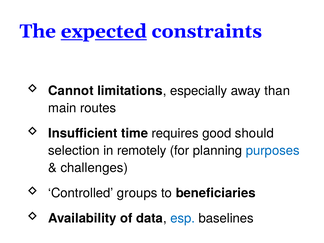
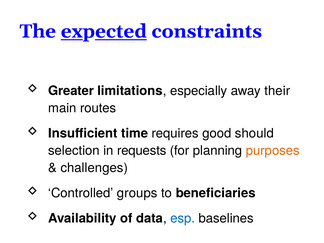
Cannot: Cannot -> Greater
than: than -> their
remotely: remotely -> requests
purposes colour: blue -> orange
